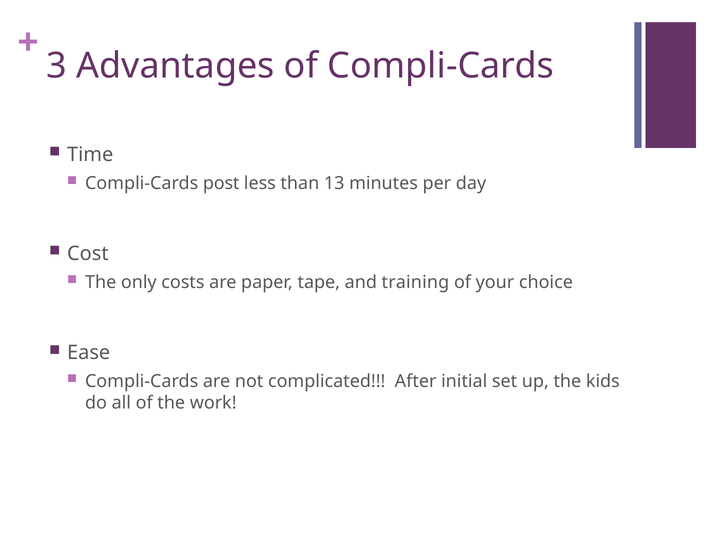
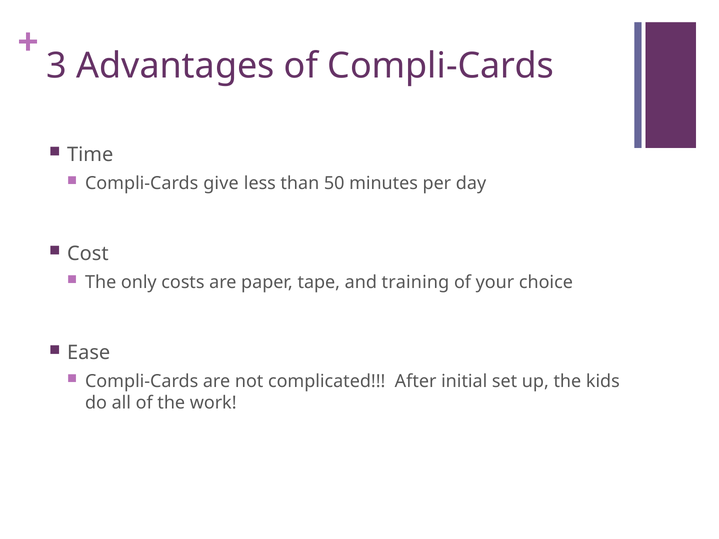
post: post -> give
13: 13 -> 50
